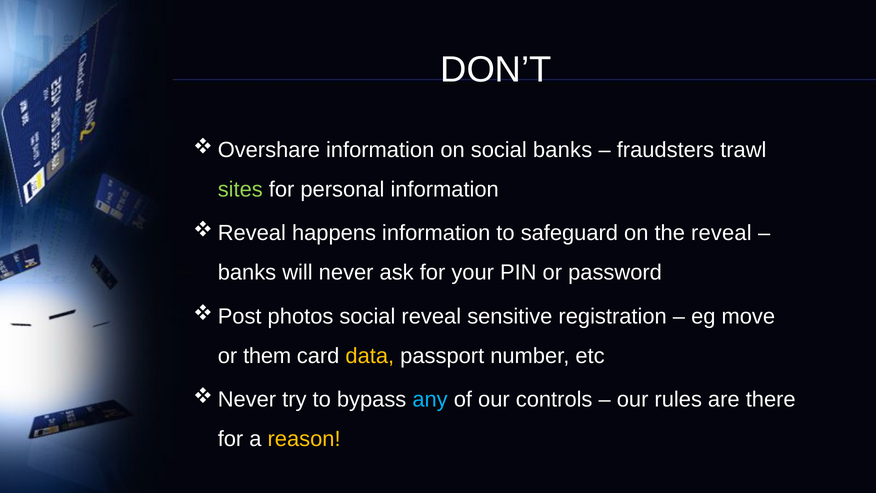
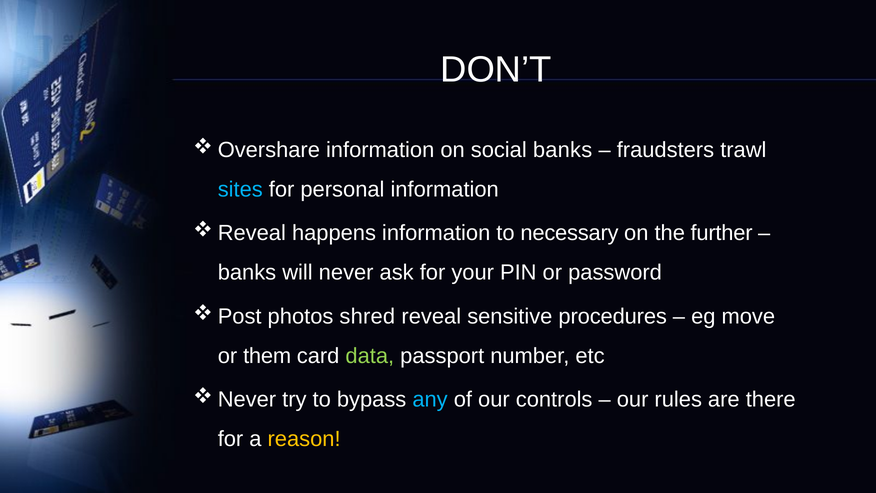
sites colour: light green -> light blue
safeguard: safeguard -> necessary
the reveal: reveal -> further
photos social: social -> shred
registration: registration -> procedures
data colour: yellow -> light green
